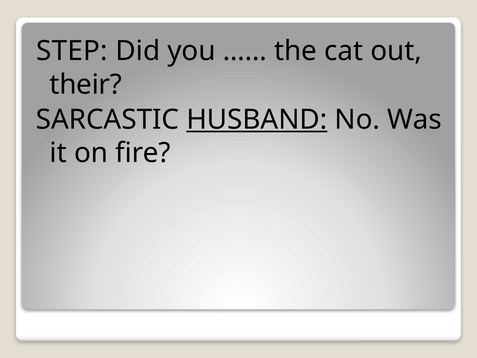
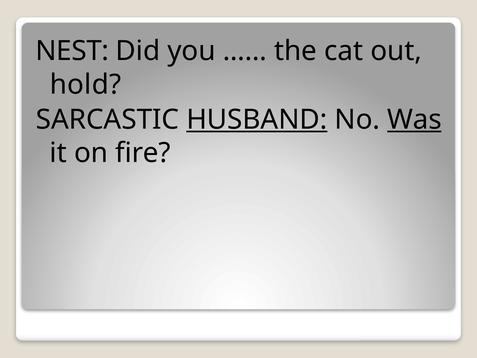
STEP: STEP -> NEST
their: their -> hold
Was underline: none -> present
